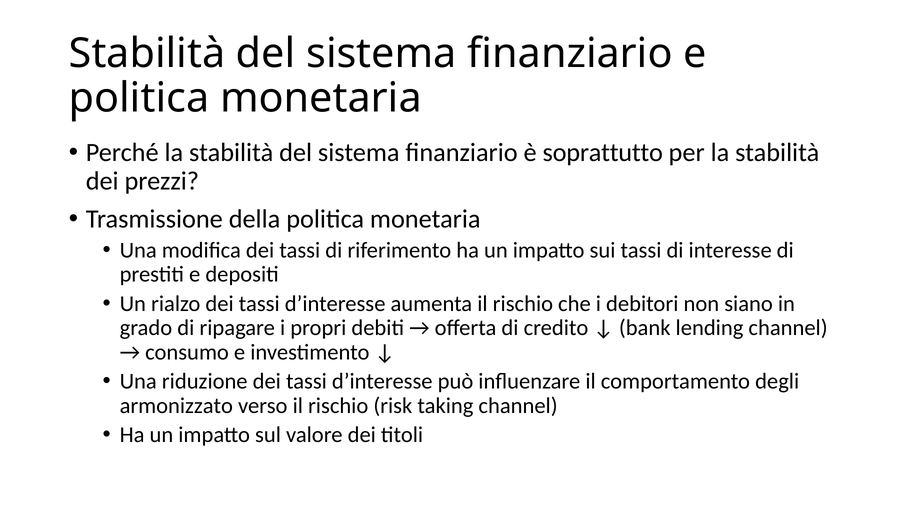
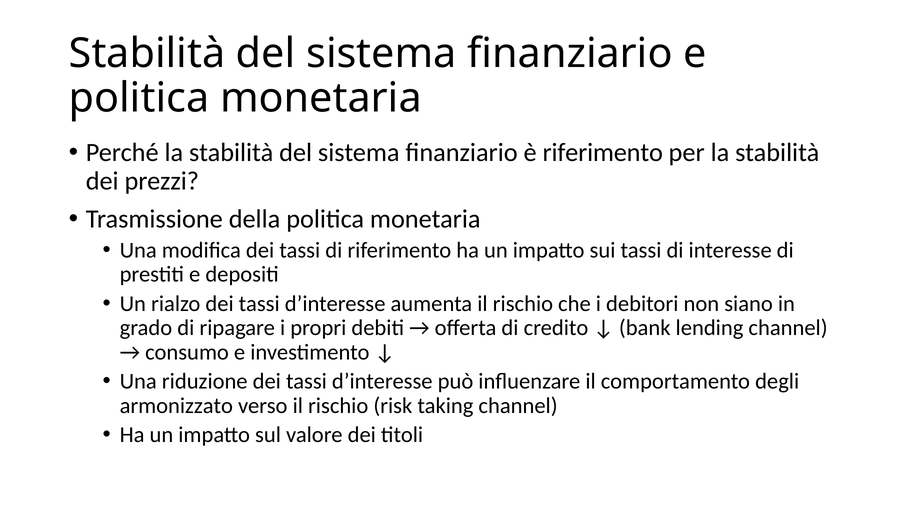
è soprattutto: soprattutto -> riferimento
